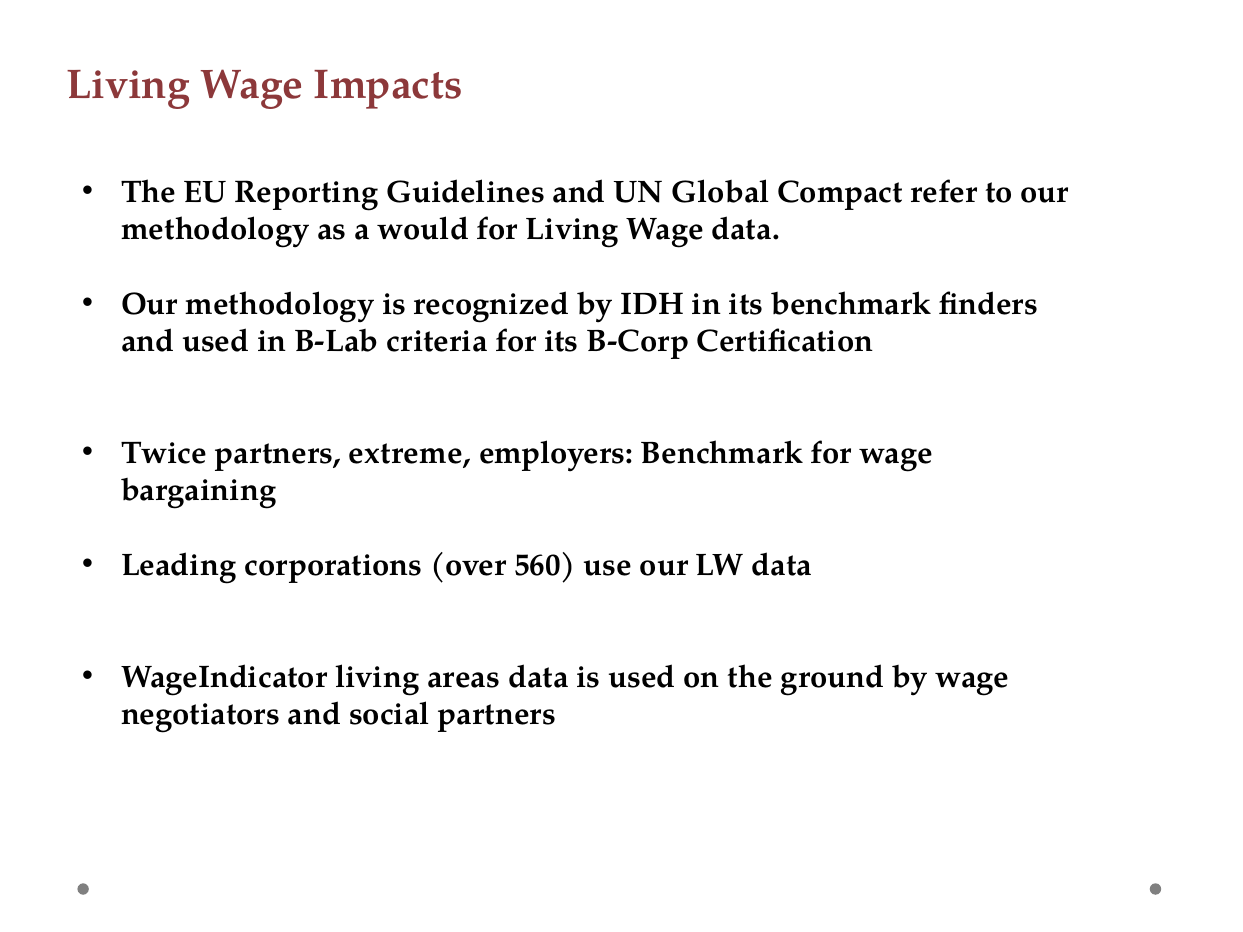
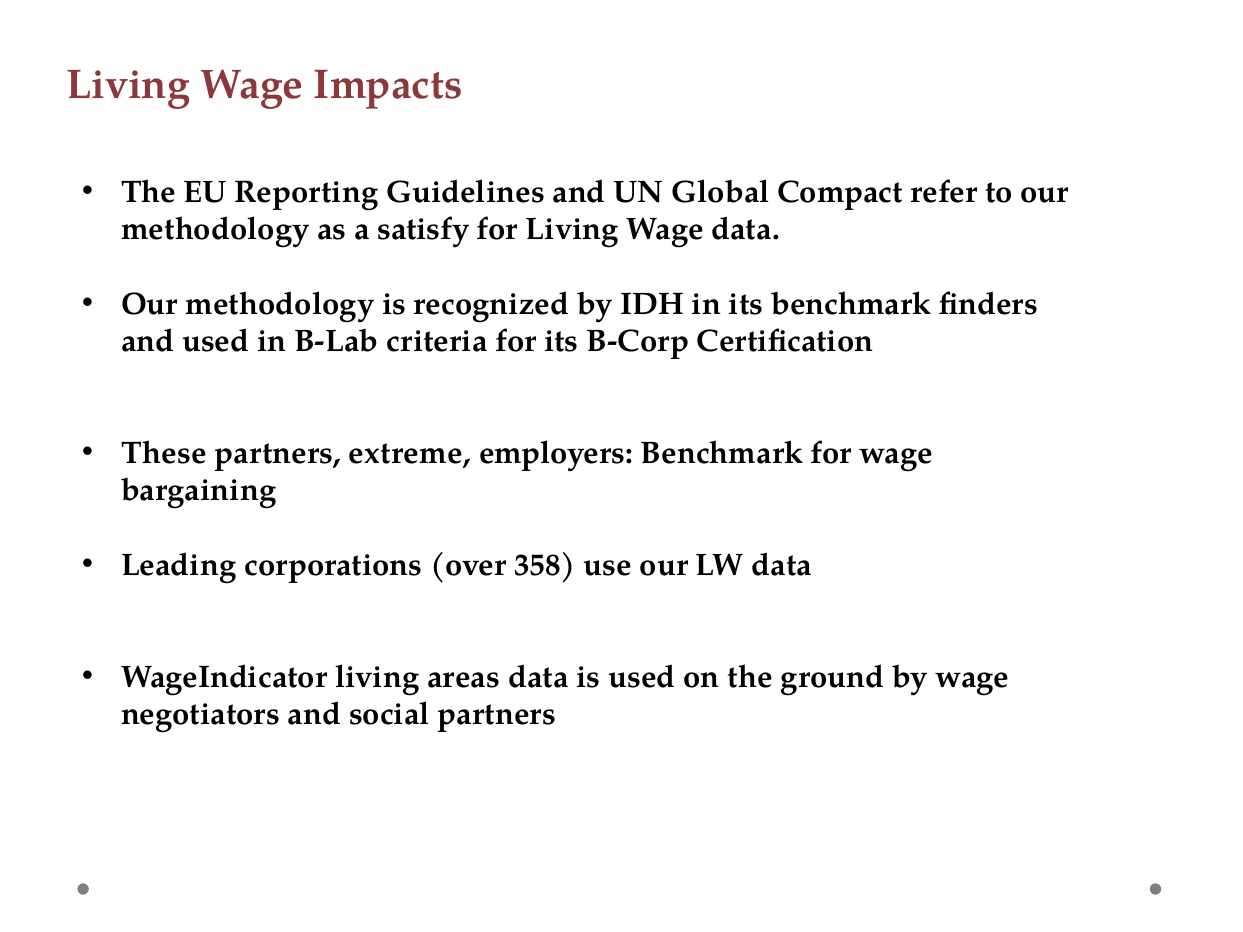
would: would -> satisfy
Twice: Twice -> These
560: 560 -> 358
